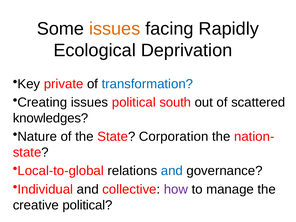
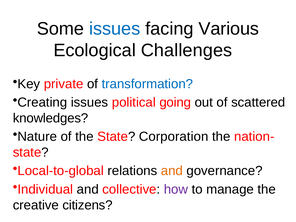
issues at (115, 29) colour: orange -> blue
Rapidly: Rapidly -> Various
Deprivation: Deprivation -> Challenges
south: south -> going
and at (172, 171) colour: blue -> orange
creative political: political -> citizens
